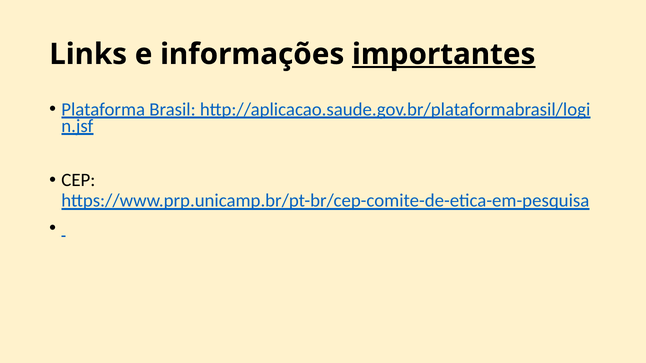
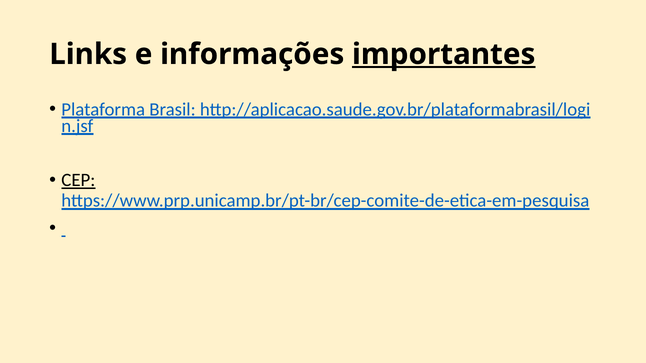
CEP underline: none -> present
